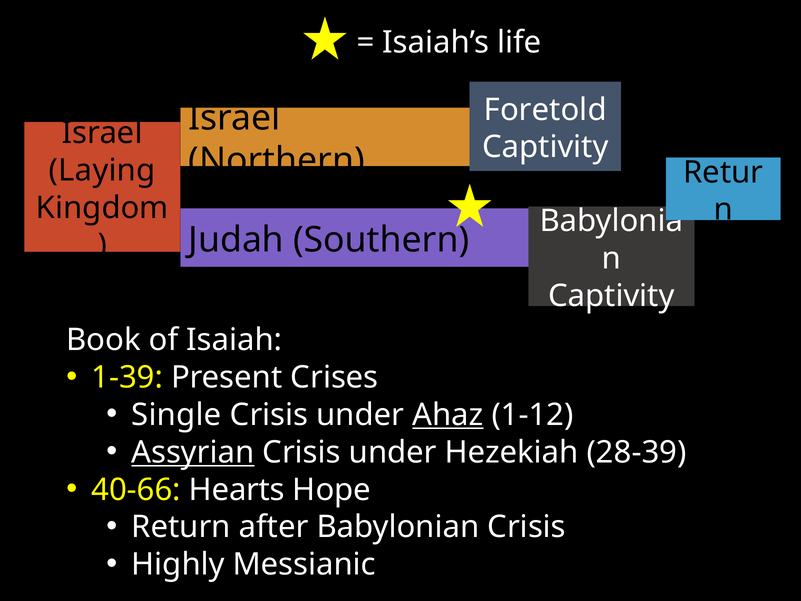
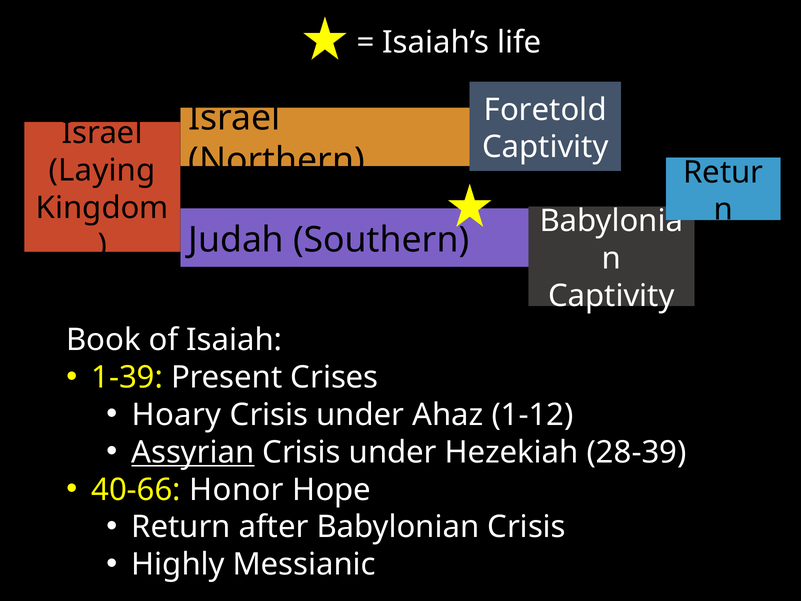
Single: Single -> Hoary
Ahaz underline: present -> none
Hearts: Hearts -> Honor
